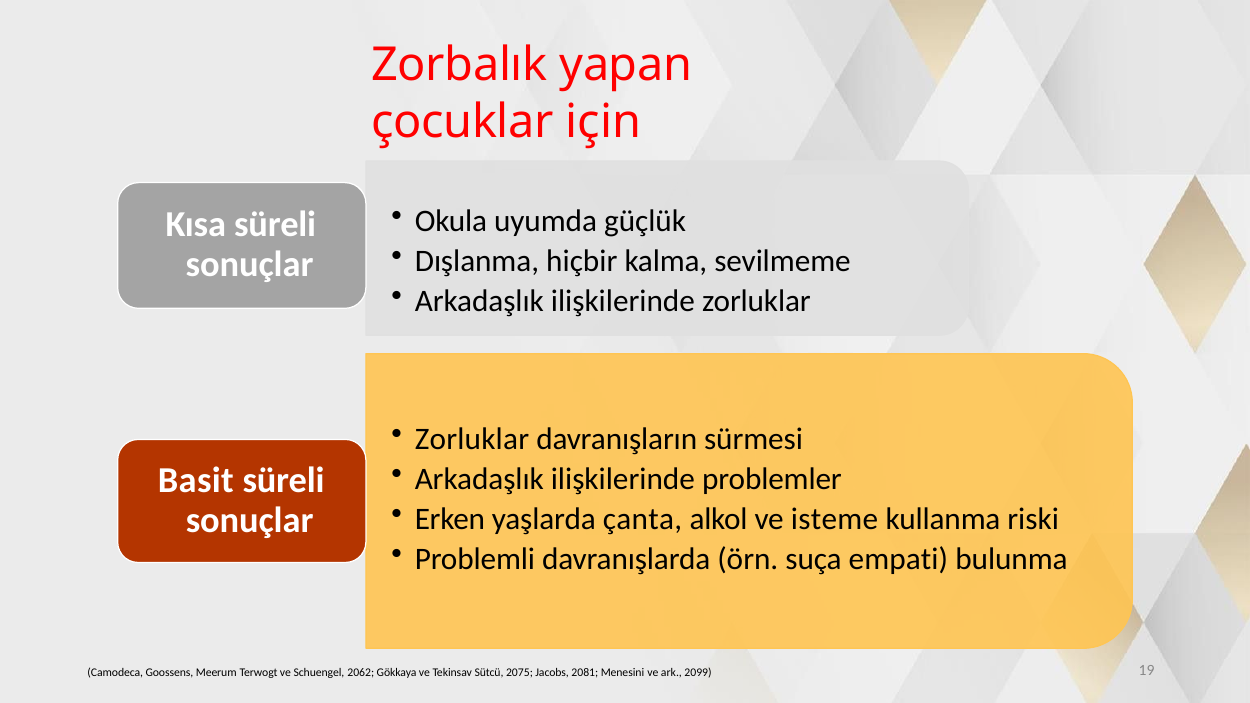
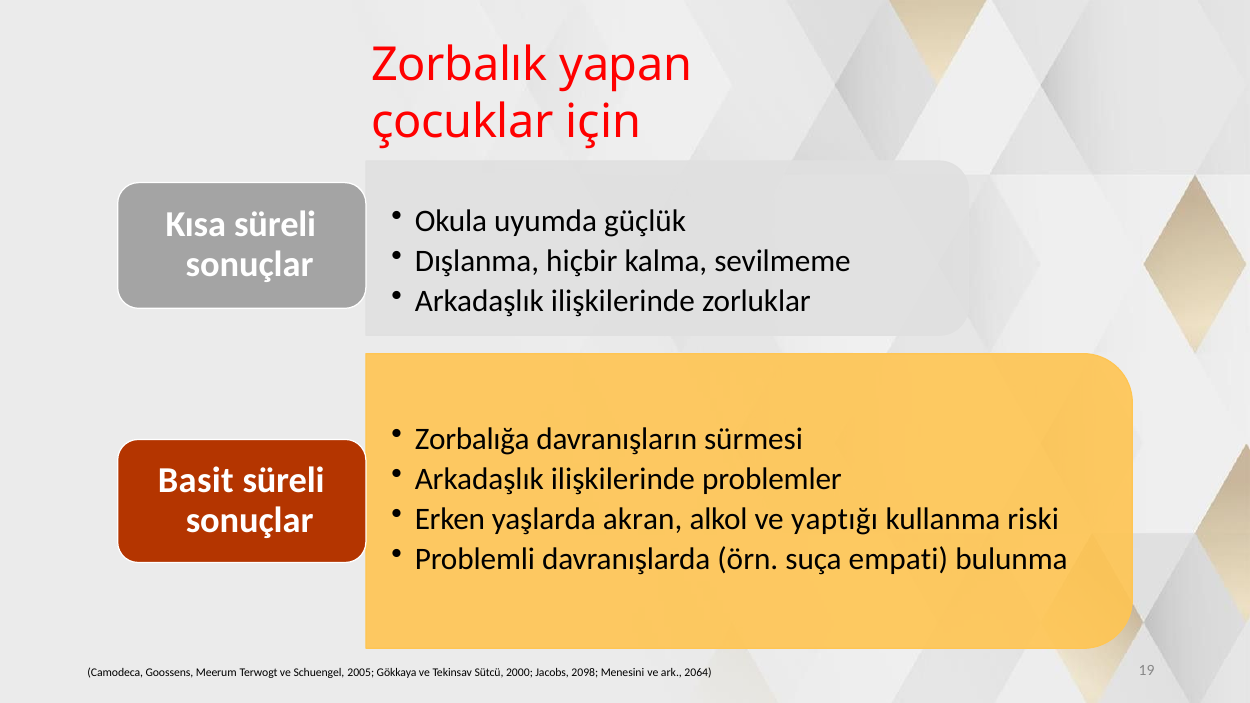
Zorluklar at (472, 440): Zorluklar -> Zorbalığa
çanta: çanta -> akran
isteme: isteme -> yaptığı
2062: 2062 -> 2005
2075: 2075 -> 2000
2081: 2081 -> 2098
2099: 2099 -> 2064
